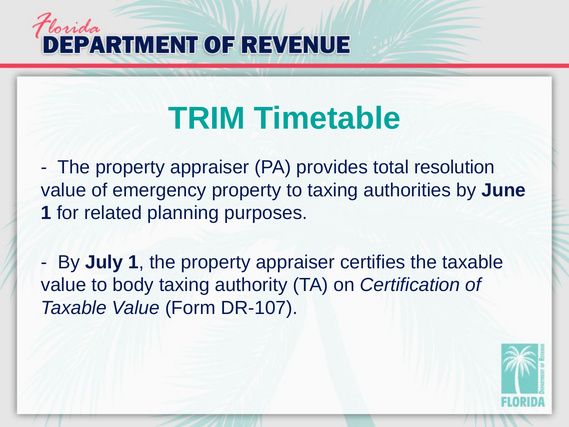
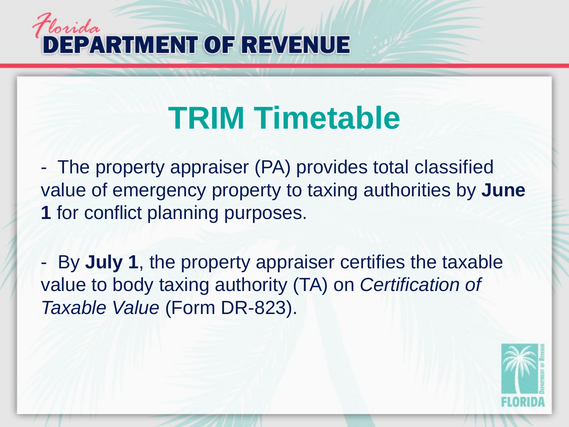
resolution: resolution -> classified
related: related -> conflict
DR-107: DR-107 -> DR-823
